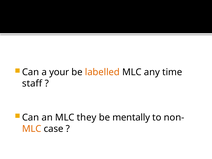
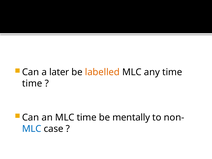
your: your -> later
staff at (32, 84): staff -> time
MLC they: they -> time
MLC at (32, 129) colour: orange -> blue
